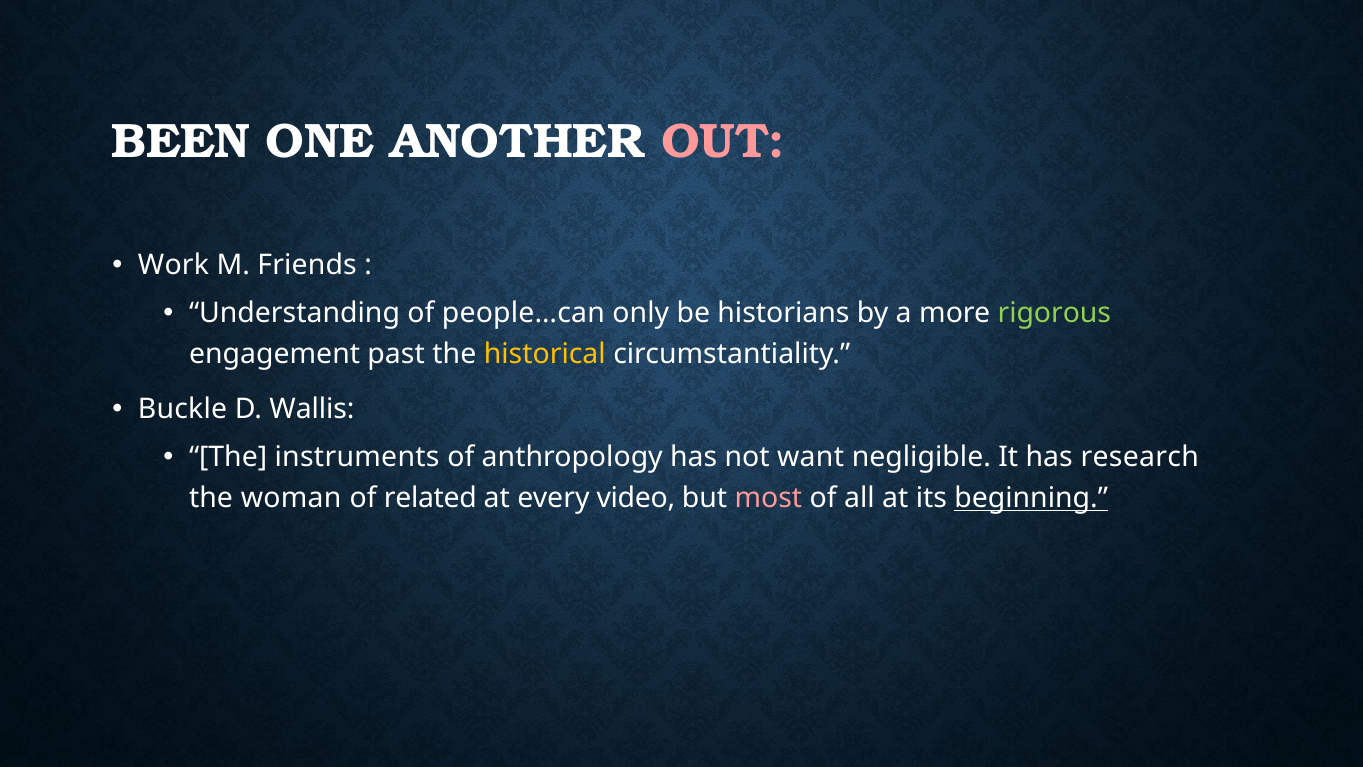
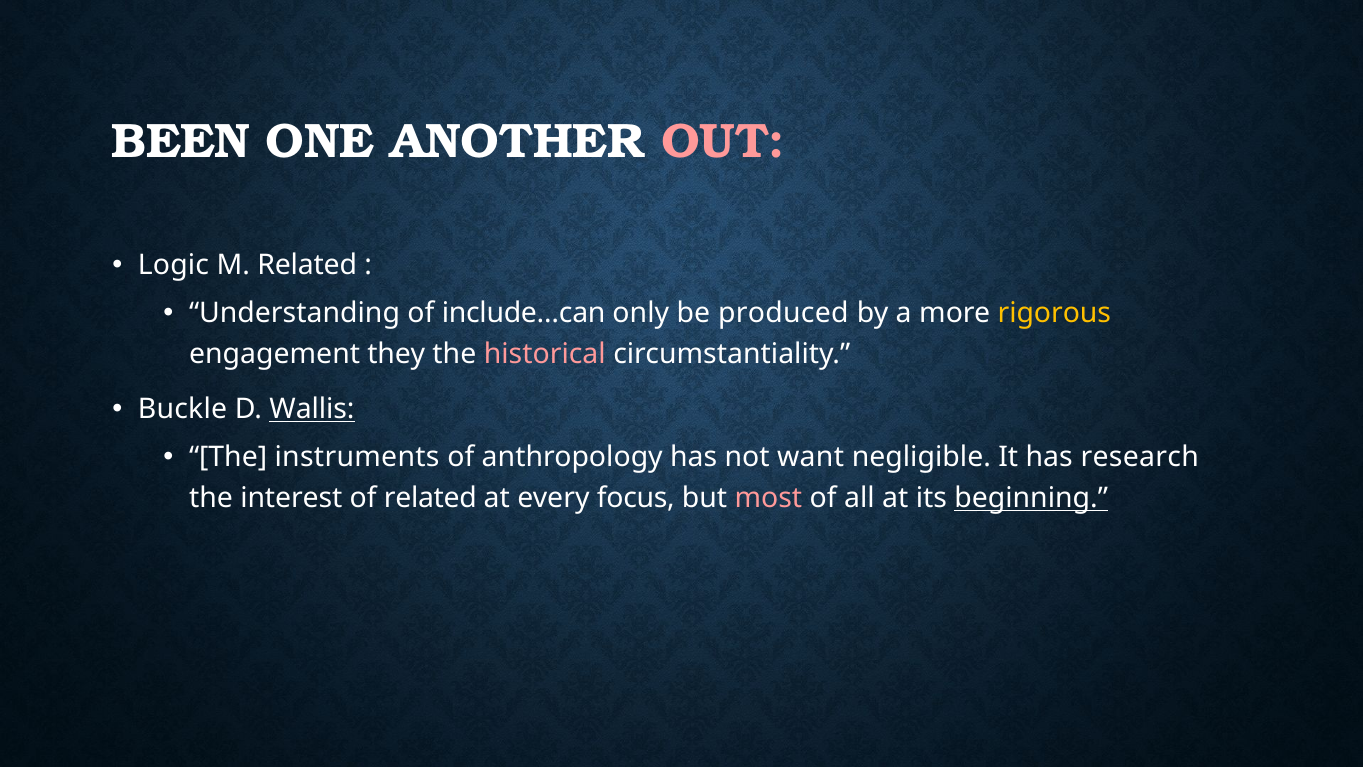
Work: Work -> Logic
M Friends: Friends -> Related
people…can: people…can -> include…can
historians: historians -> produced
rigorous colour: light green -> yellow
past: past -> they
historical colour: yellow -> pink
Wallis underline: none -> present
woman: woman -> interest
video: video -> focus
